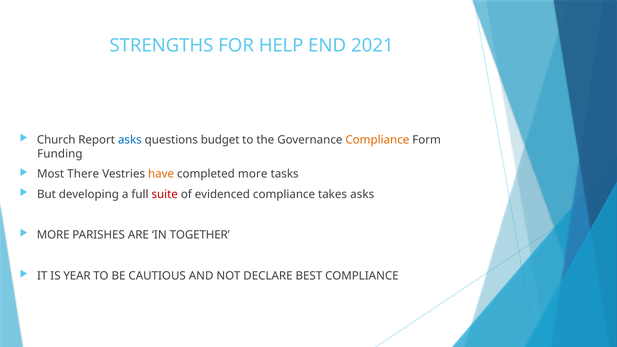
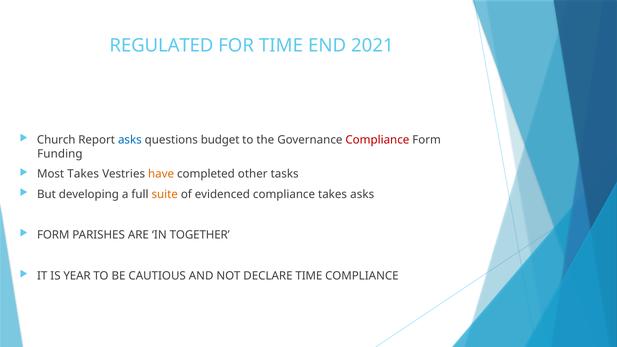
STRENGTHS: STRENGTHS -> REGULATED
FOR HELP: HELP -> TIME
Compliance at (377, 140) colour: orange -> red
Most There: There -> Takes
completed more: more -> other
suite colour: red -> orange
MORE at (53, 235): MORE -> FORM
DECLARE BEST: BEST -> TIME
